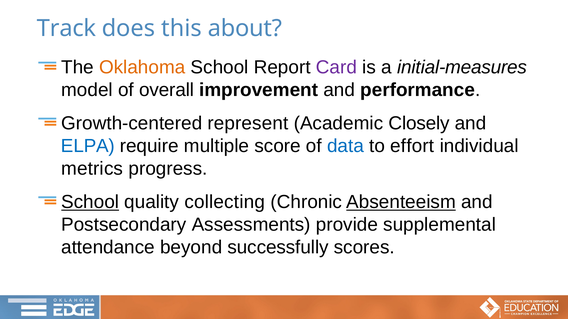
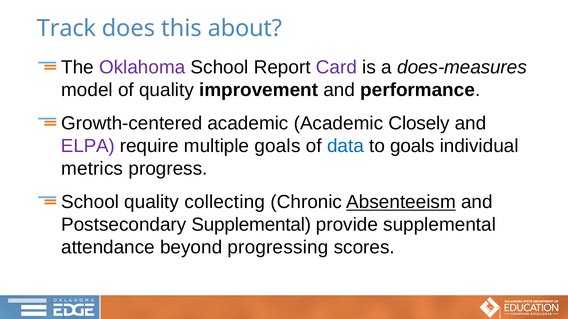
Oklahoma colour: orange -> purple
initial-measures: initial-measures -> does-measures
of overall: overall -> quality
Growth-centered represent: represent -> academic
ELPA colour: blue -> purple
multiple score: score -> goals
to effort: effort -> goals
School at (90, 202) underline: present -> none
Postsecondary Assessments: Assessments -> Supplemental
successfully: successfully -> progressing
